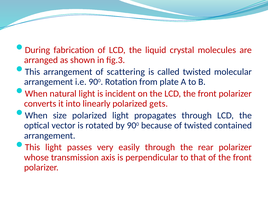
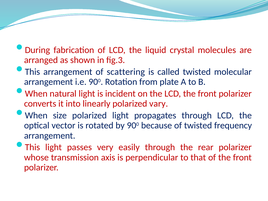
gets: gets -> vary
contained: contained -> frequency
